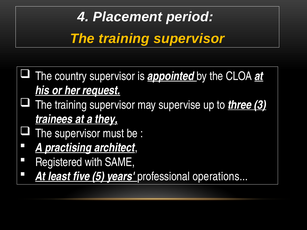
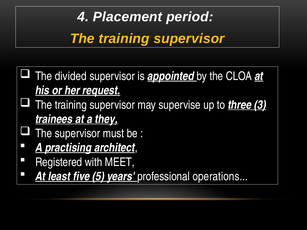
country: country -> divided
SAME: SAME -> MEET
